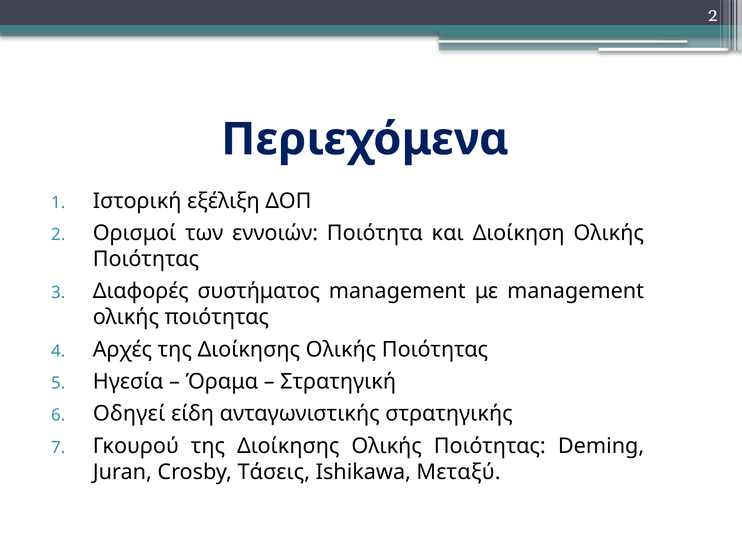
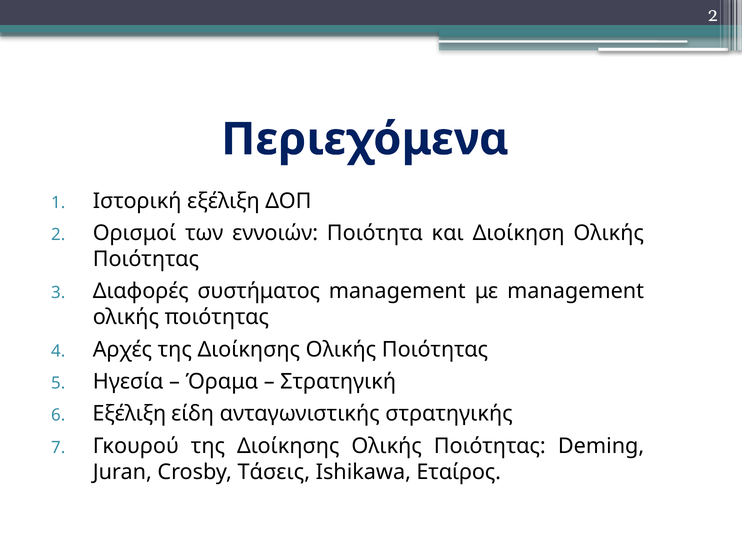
Οδηγεί at (129, 413): Οδηγεί -> Εξέλιξη
Μεταξύ: Μεταξύ -> Εταίρος
